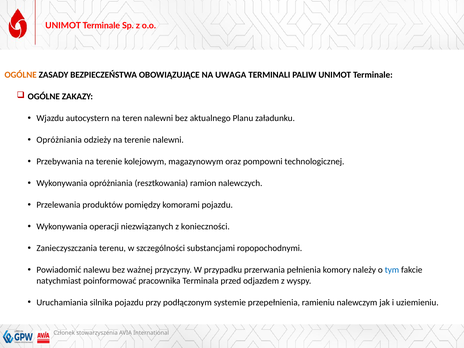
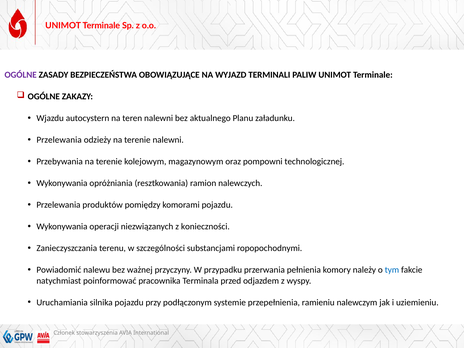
OGÓLNE at (21, 75) colour: orange -> purple
UWAGA: UWAGA -> WYJAZD
Opróżniania at (59, 140): Opróżniania -> Przelewania
